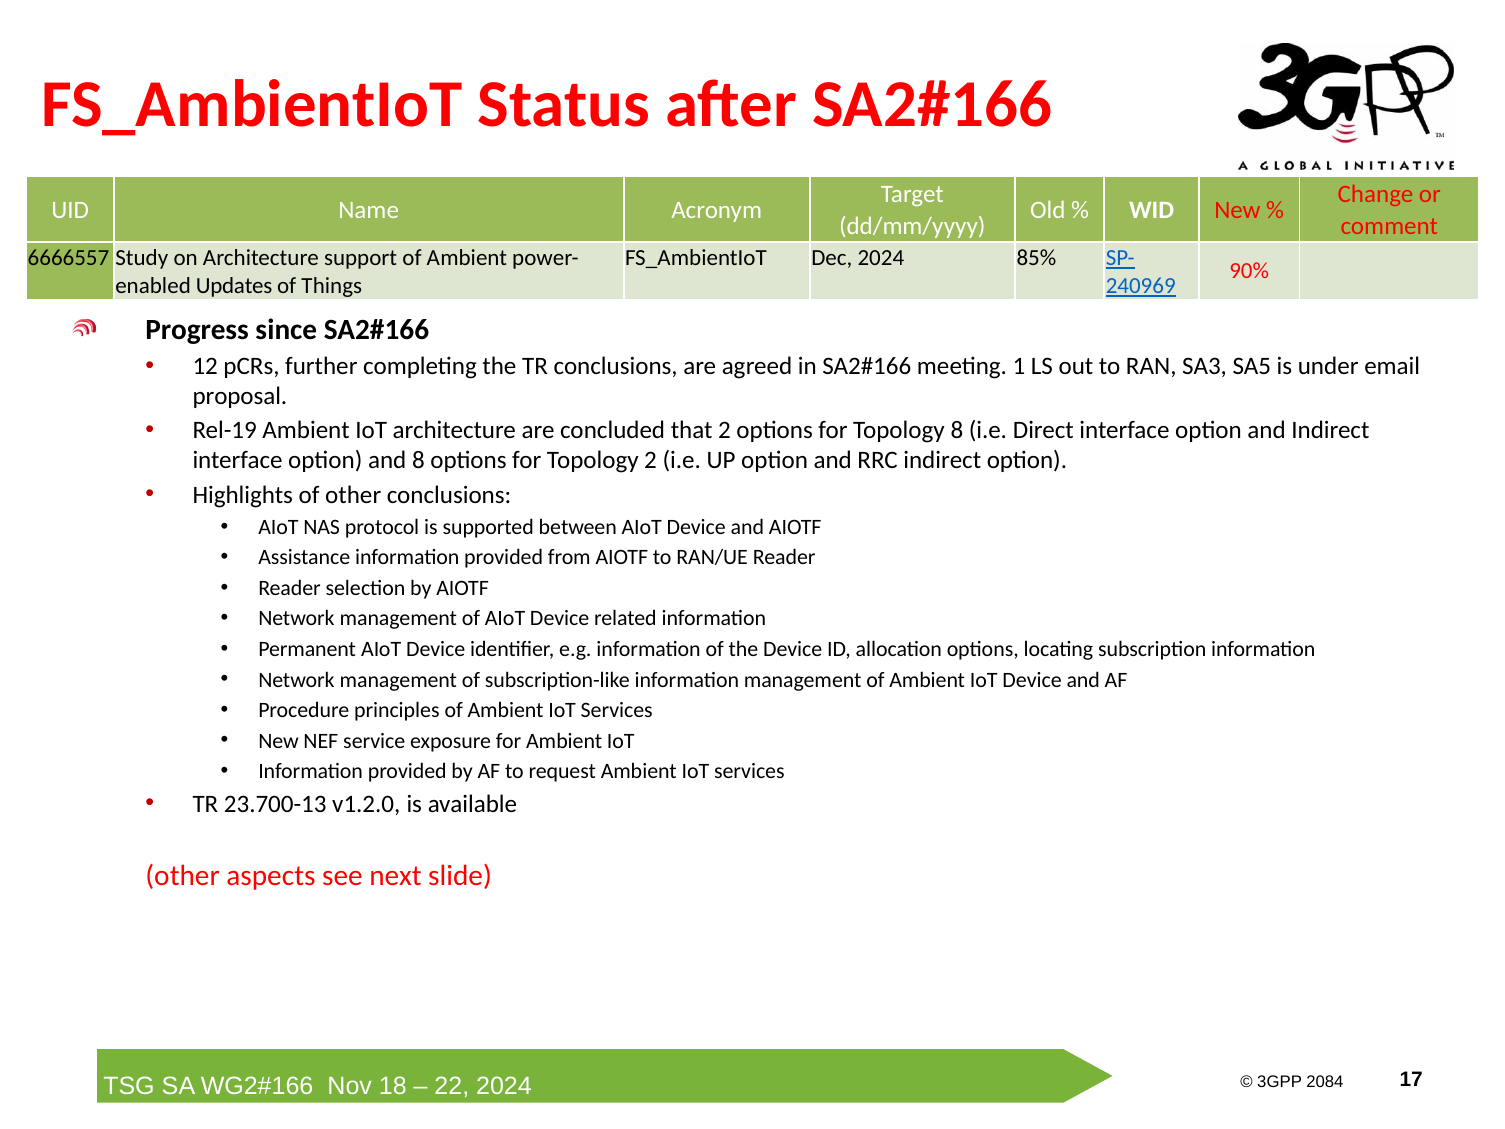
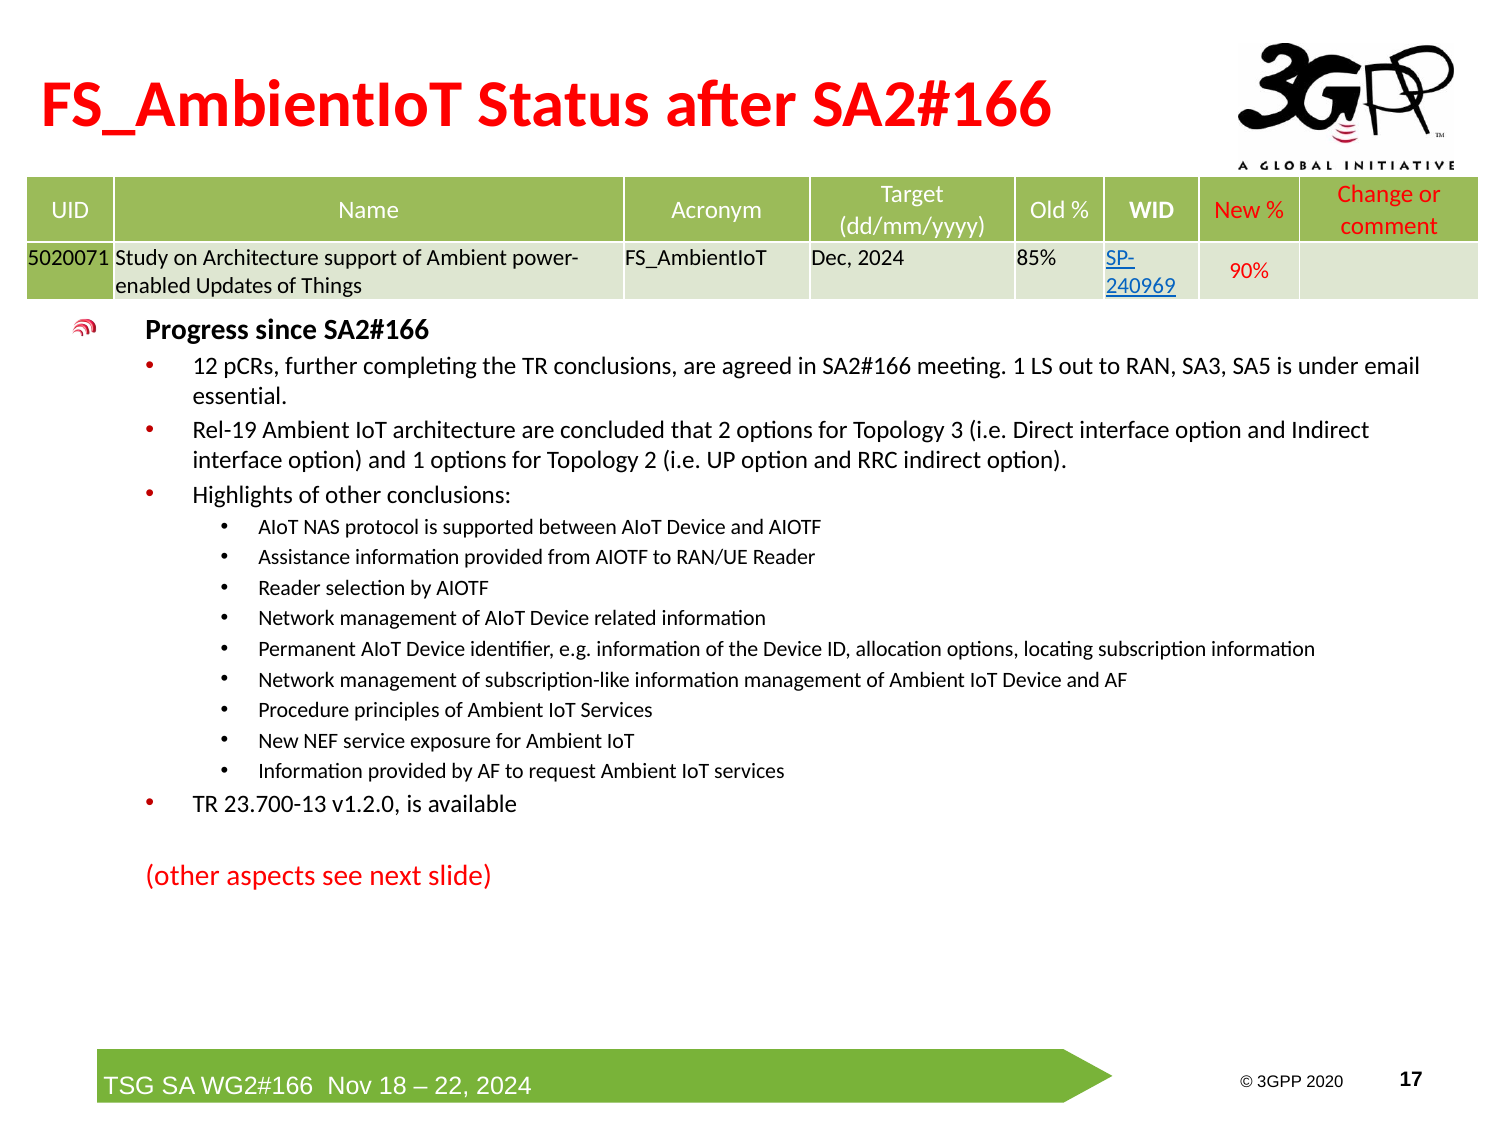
6666557: 6666557 -> 5020071
proposal: proposal -> essential
Topology 8: 8 -> 3
and 8: 8 -> 1
2084: 2084 -> 2020
